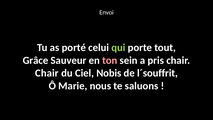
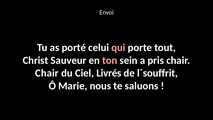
qui colour: light green -> pink
Grâce: Grâce -> Christ
Nobis: Nobis -> Livrés
